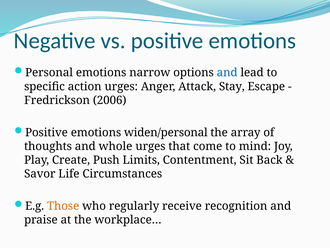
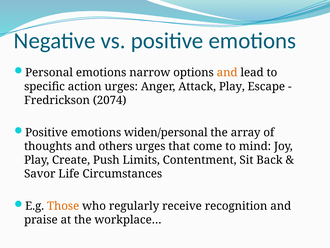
and at (227, 73) colour: blue -> orange
Attack Stay: Stay -> Play
2006: 2006 -> 2074
whole: whole -> others
